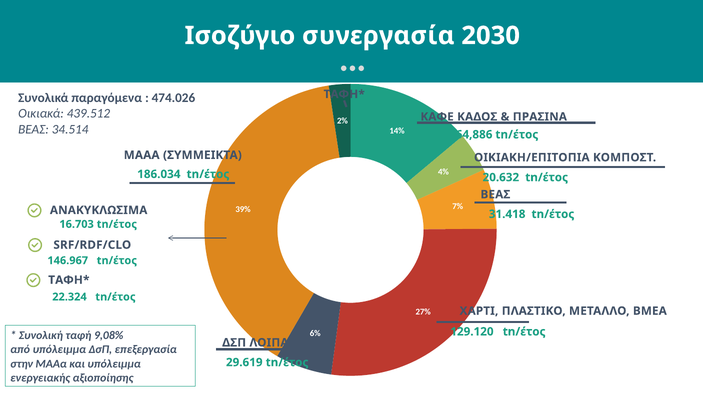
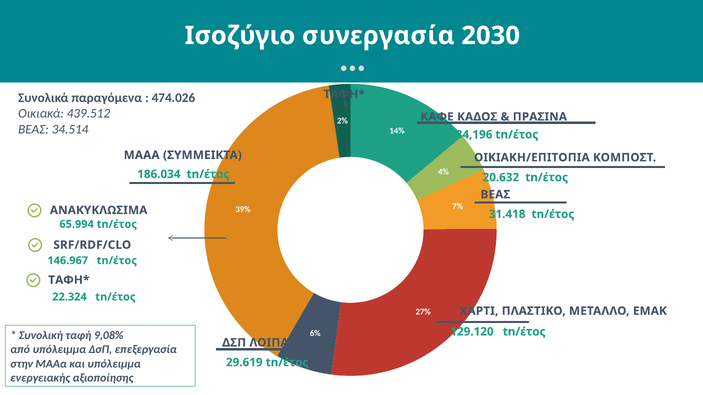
64,886: 64,886 -> 84,196
16.703: 16.703 -> 65.994
ΒΜΕΑ: ΒΜΕΑ -> ΕΜΑΚ
